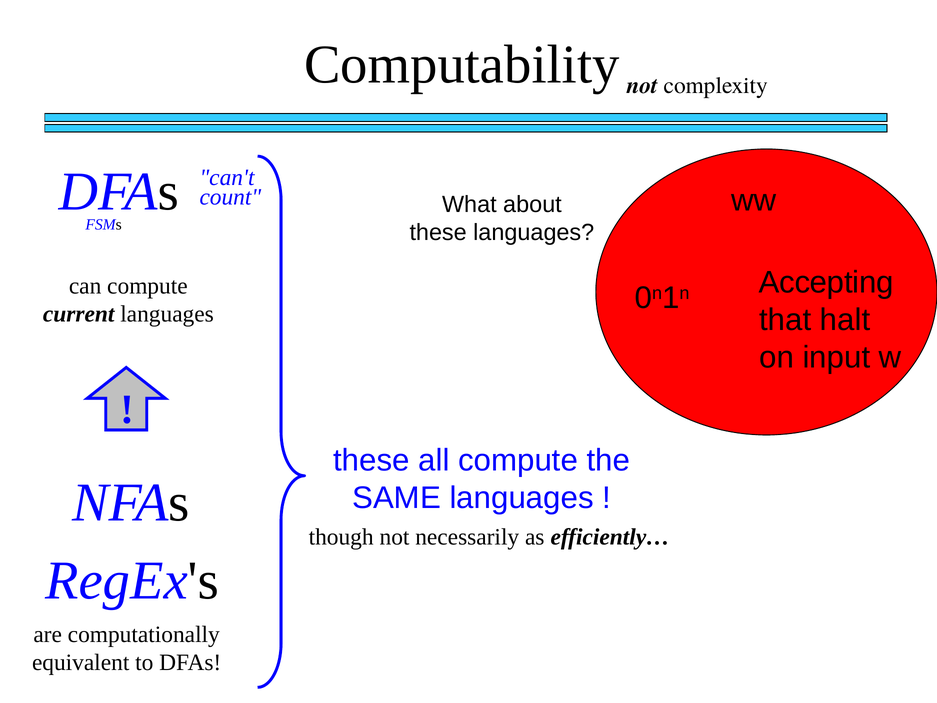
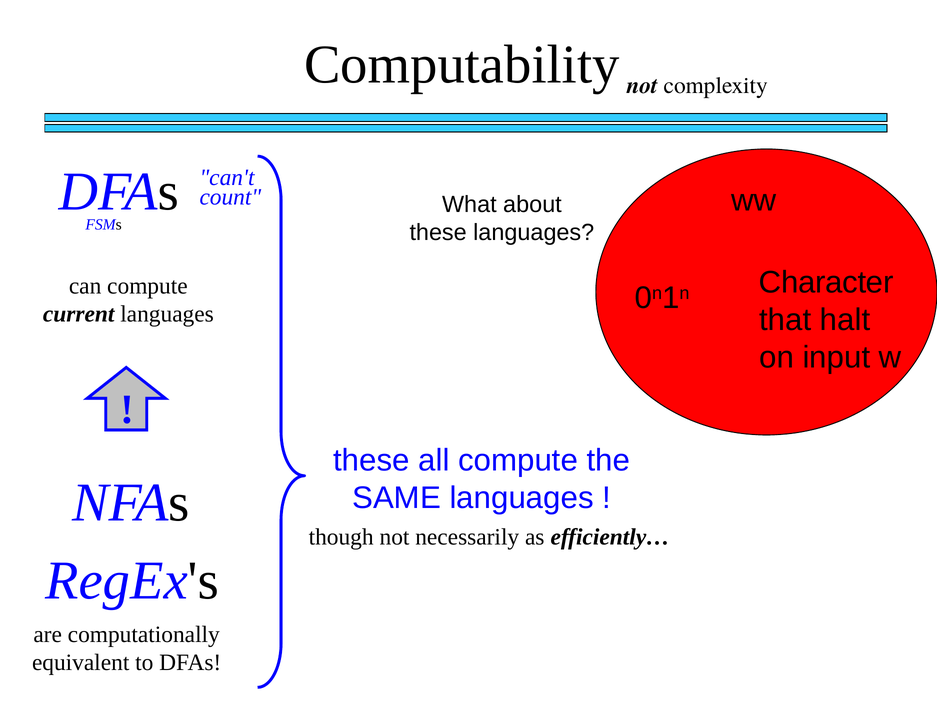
Accepting: Accepting -> Character
